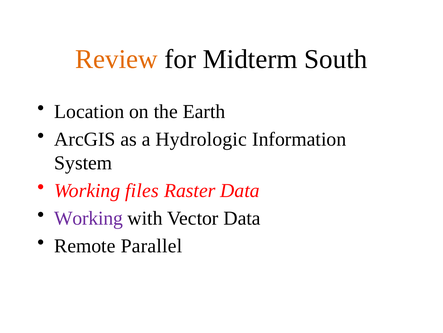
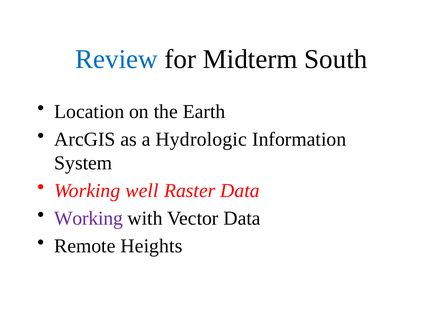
Review colour: orange -> blue
files: files -> well
Parallel: Parallel -> Heights
